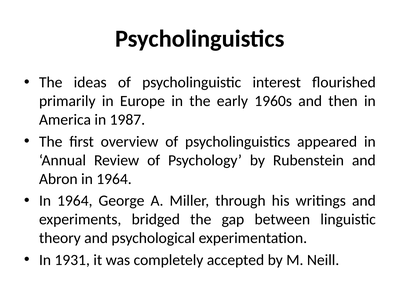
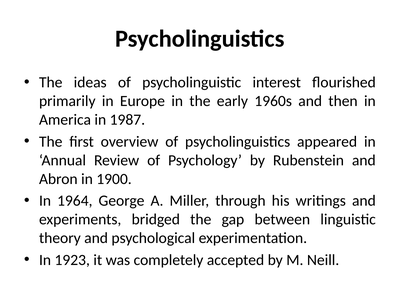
Abron in 1964: 1964 -> 1900
1931: 1931 -> 1923
